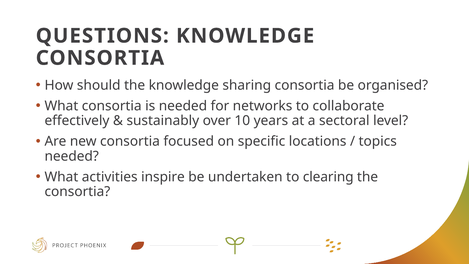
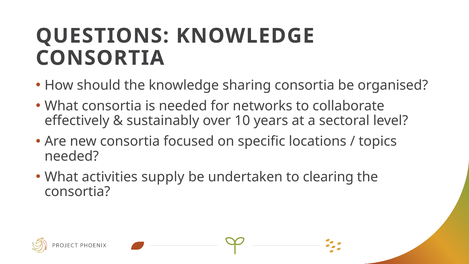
inspire: inspire -> supply
